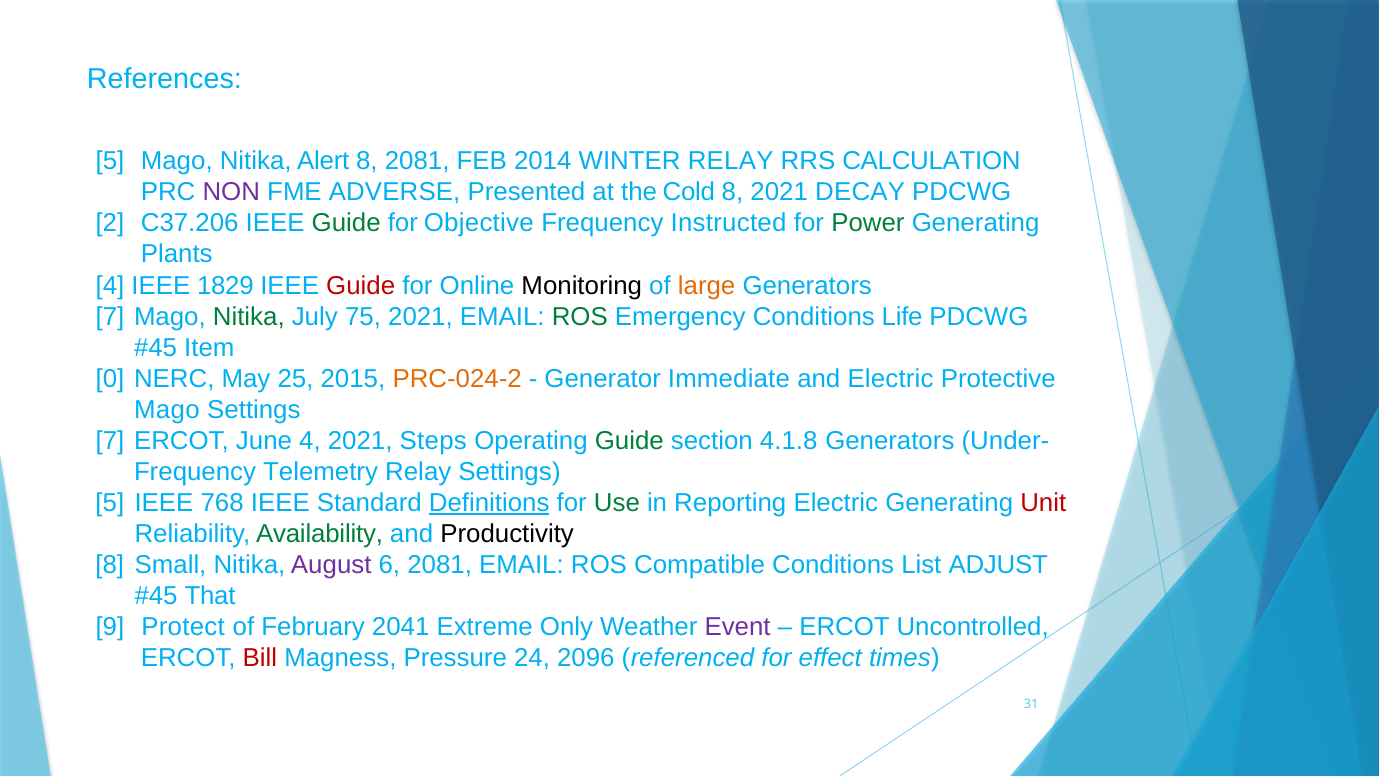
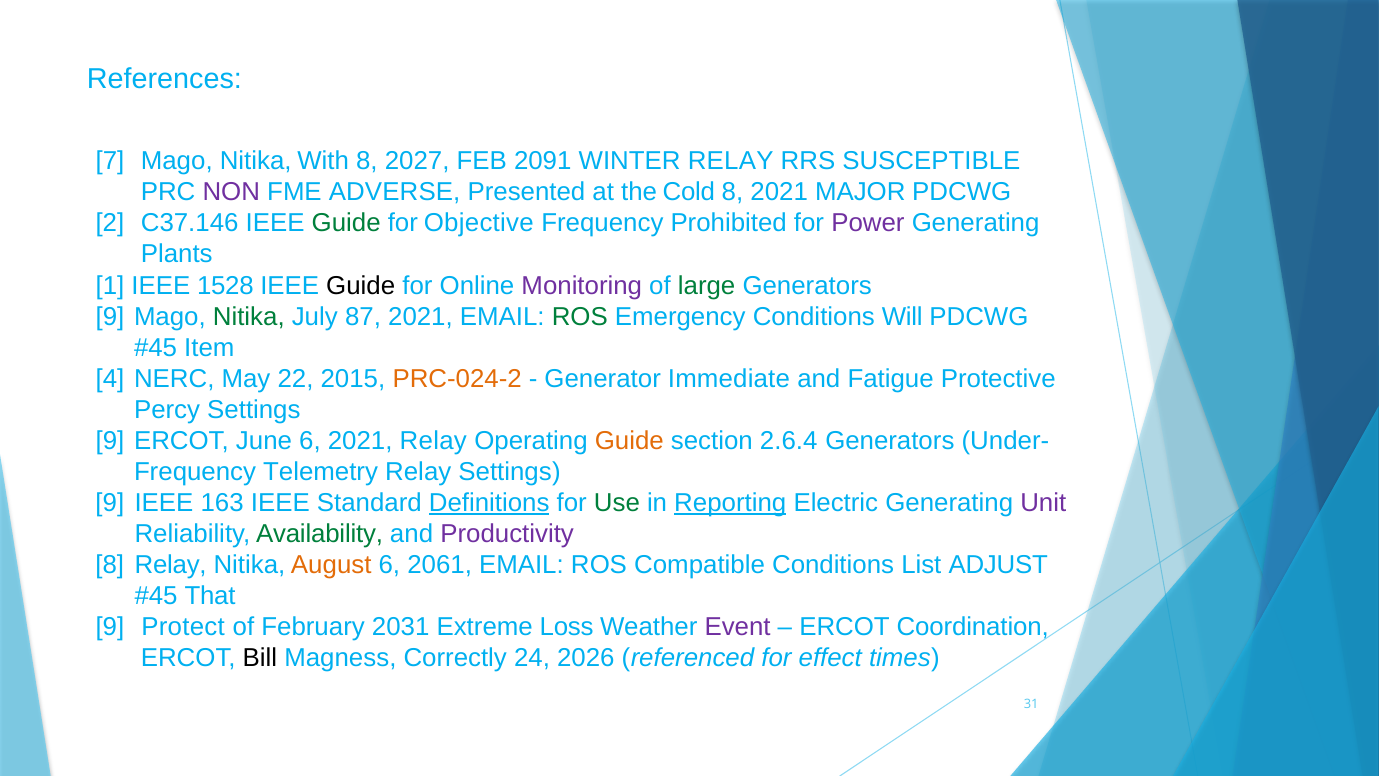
5 at (110, 161): 5 -> 7
Alert: Alert -> With
8 2081: 2081 -> 2027
2014: 2014 -> 2091
CALCULATION: CALCULATION -> SUSCEPTIBLE
DECAY: DECAY -> MAJOR
C37.206: C37.206 -> C37.146
Instructed: Instructed -> Prohibited
Power colour: green -> purple
4 at (110, 285): 4 -> 1
1829: 1829 -> 1528
Guide at (361, 285) colour: red -> black
Monitoring colour: black -> purple
large colour: orange -> green
7 at (110, 316): 7 -> 9
75: 75 -> 87
Life: Life -> Will
0: 0 -> 4
25: 25 -> 22
and Electric: Electric -> Fatigue
Mago at (167, 409): Mago -> Percy
7 at (110, 441): 7 -> 9
June 4: 4 -> 6
2021 Steps: Steps -> Relay
Guide at (629, 441) colour: green -> orange
4.1.8: 4.1.8 -> 2.6.4
5 at (110, 503): 5 -> 9
768: 768 -> 163
Reporting underline: none -> present
Unit colour: red -> purple
Productivity colour: black -> purple
8 Small: Small -> Relay
August colour: purple -> orange
6 2081: 2081 -> 2061
2041: 2041 -> 2031
Only: Only -> Loss
Uncontrolled: Uncontrolled -> Coordination
Bill colour: red -> black
Pressure: Pressure -> Correctly
2096: 2096 -> 2026
